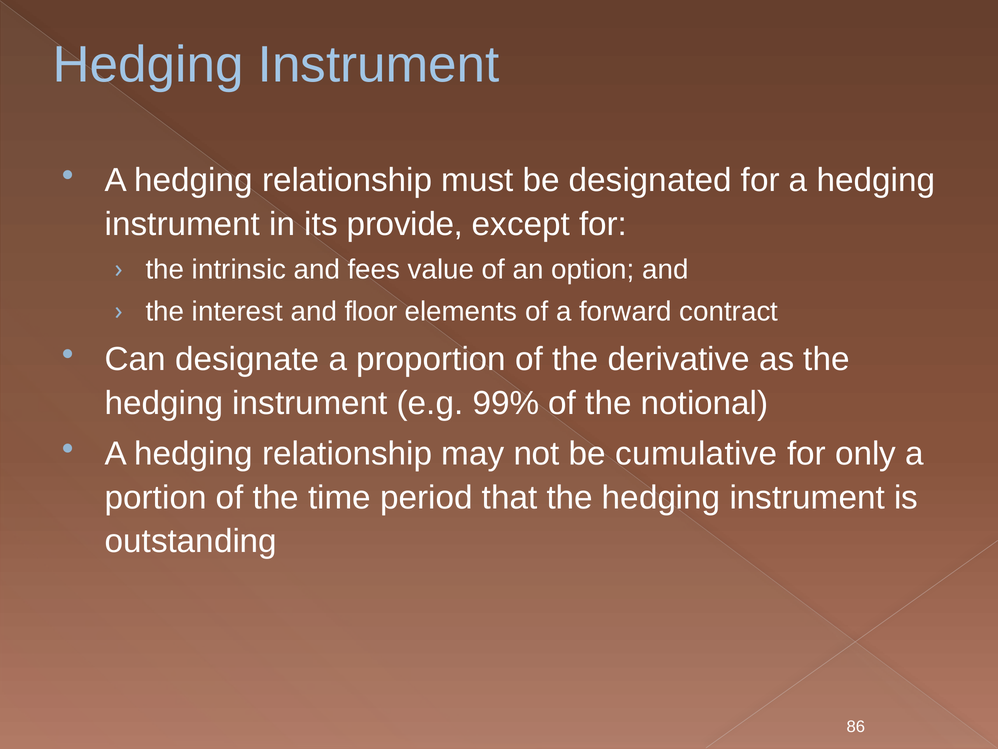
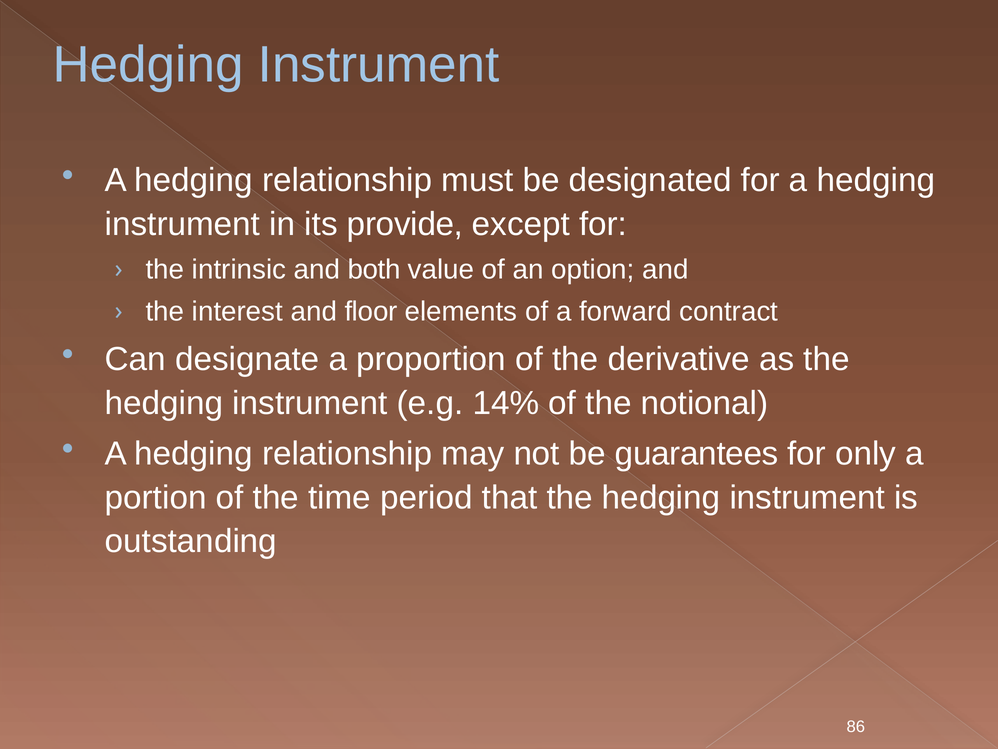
fees: fees -> both
99%: 99% -> 14%
cumulative: cumulative -> guarantees
